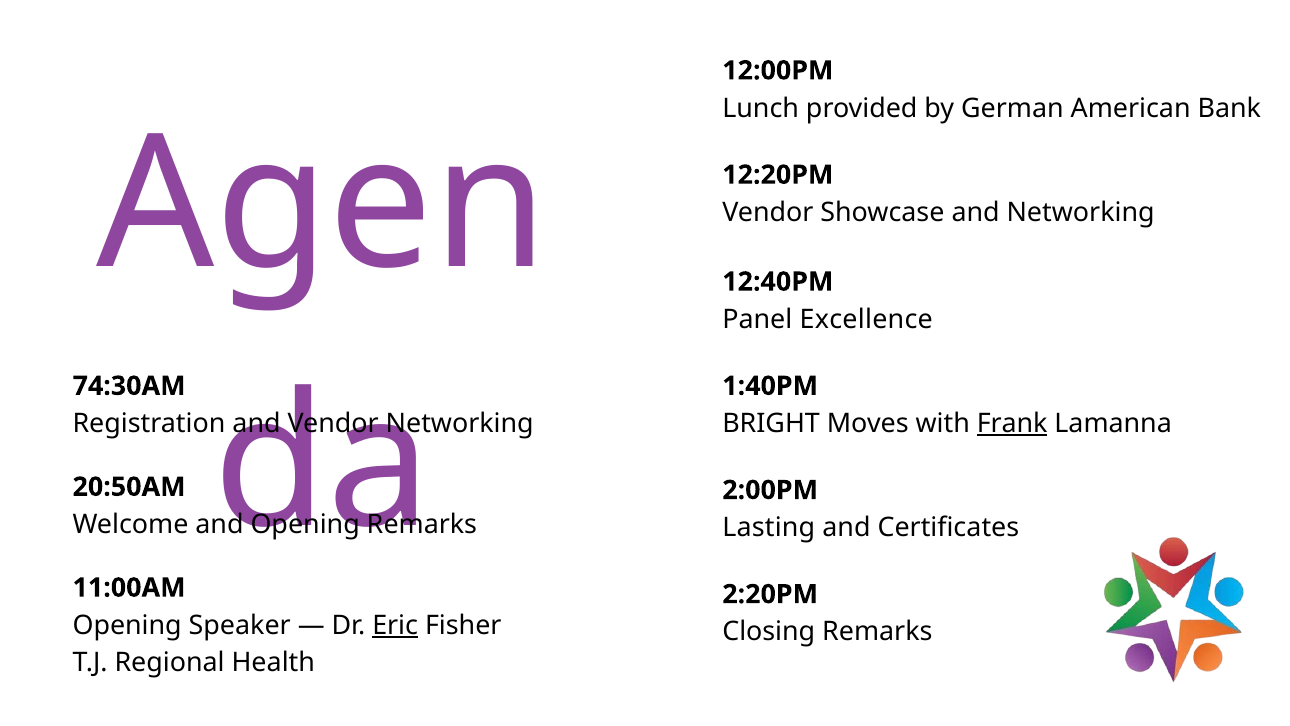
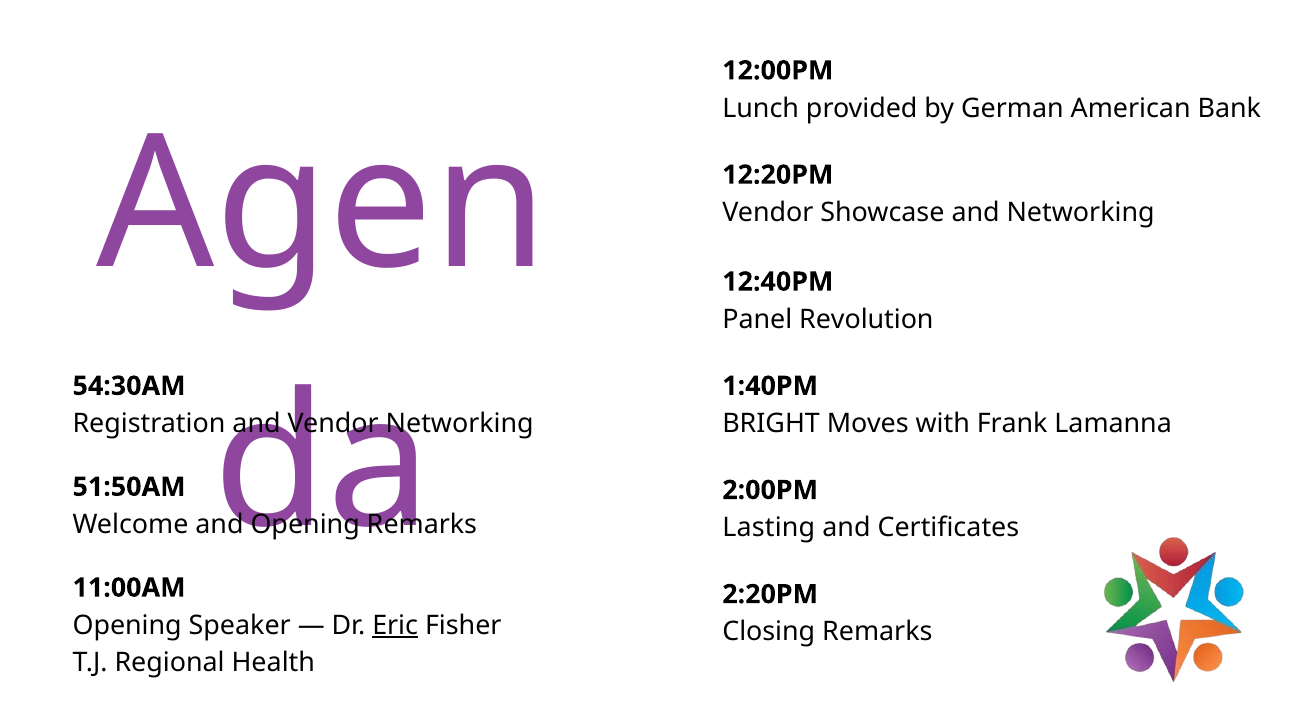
Excellence: Excellence -> Revolution
74:30AM: 74:30AM -> 54:30AM
Frank underline: present -> none
20:50AM: 20:50AM -> 51:50AM
